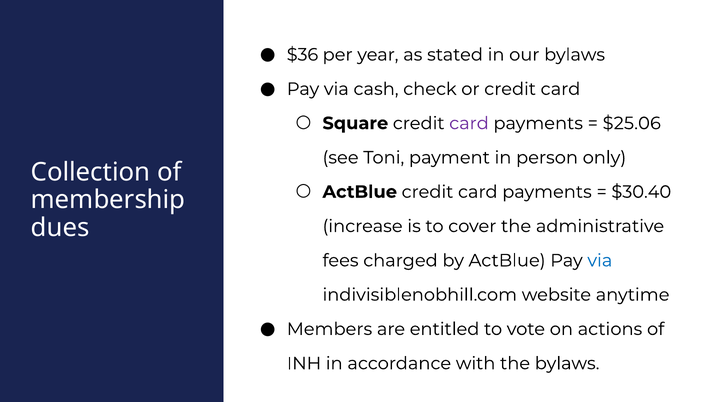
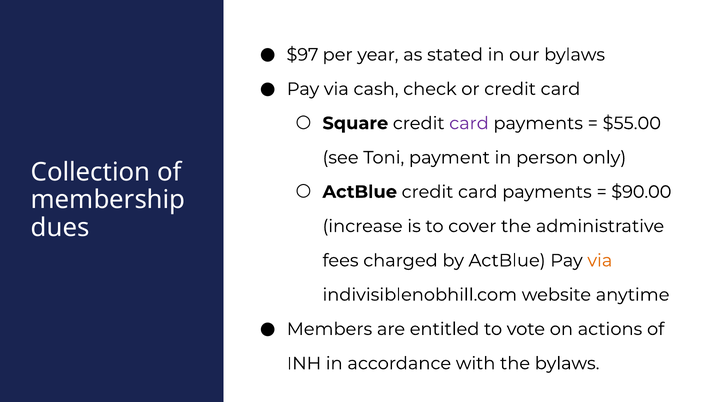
$36: $36 -> $97
$25.06: $25.06 -> $55.00
$30.40: $30.40 -> $90.00
via at (600, 260) colour: blue -> orange
